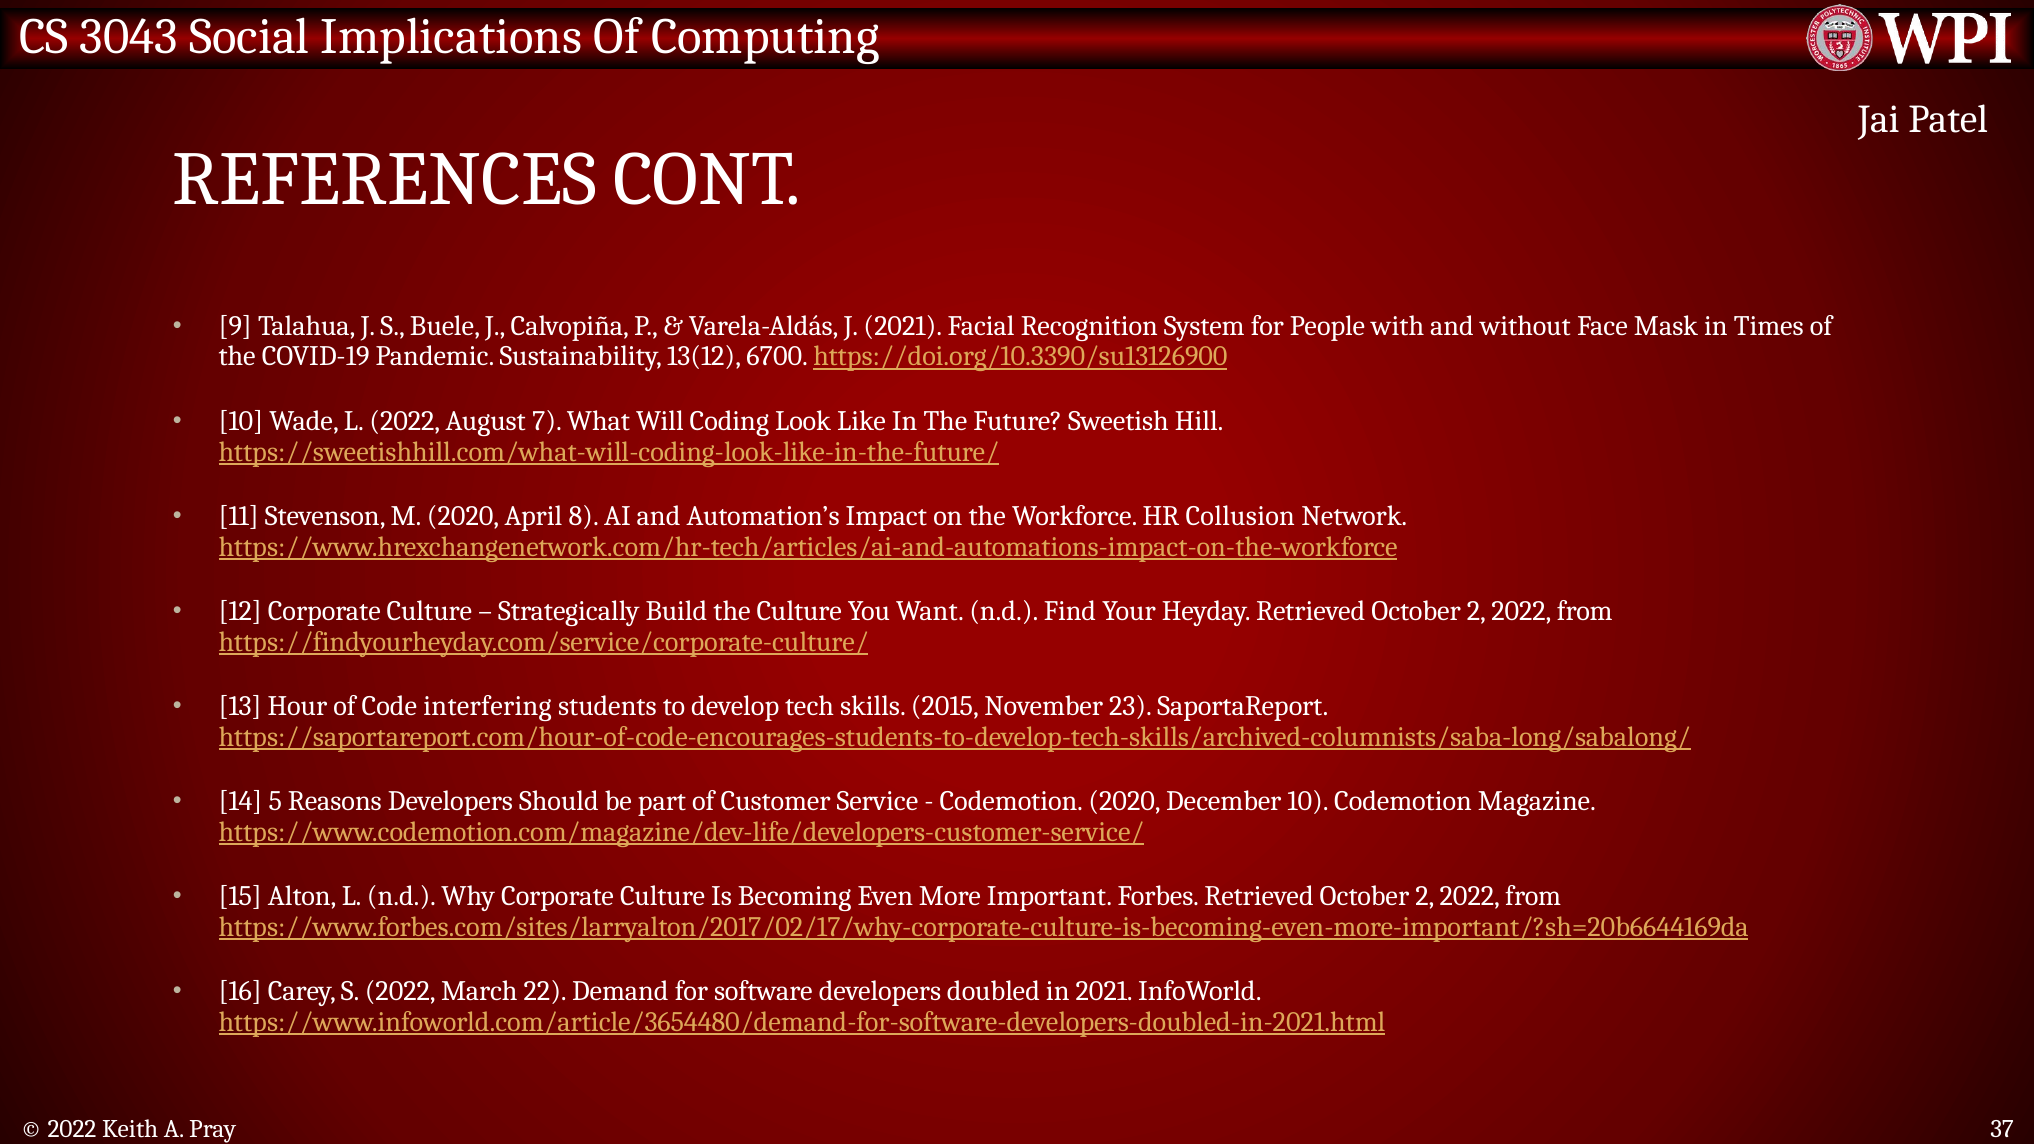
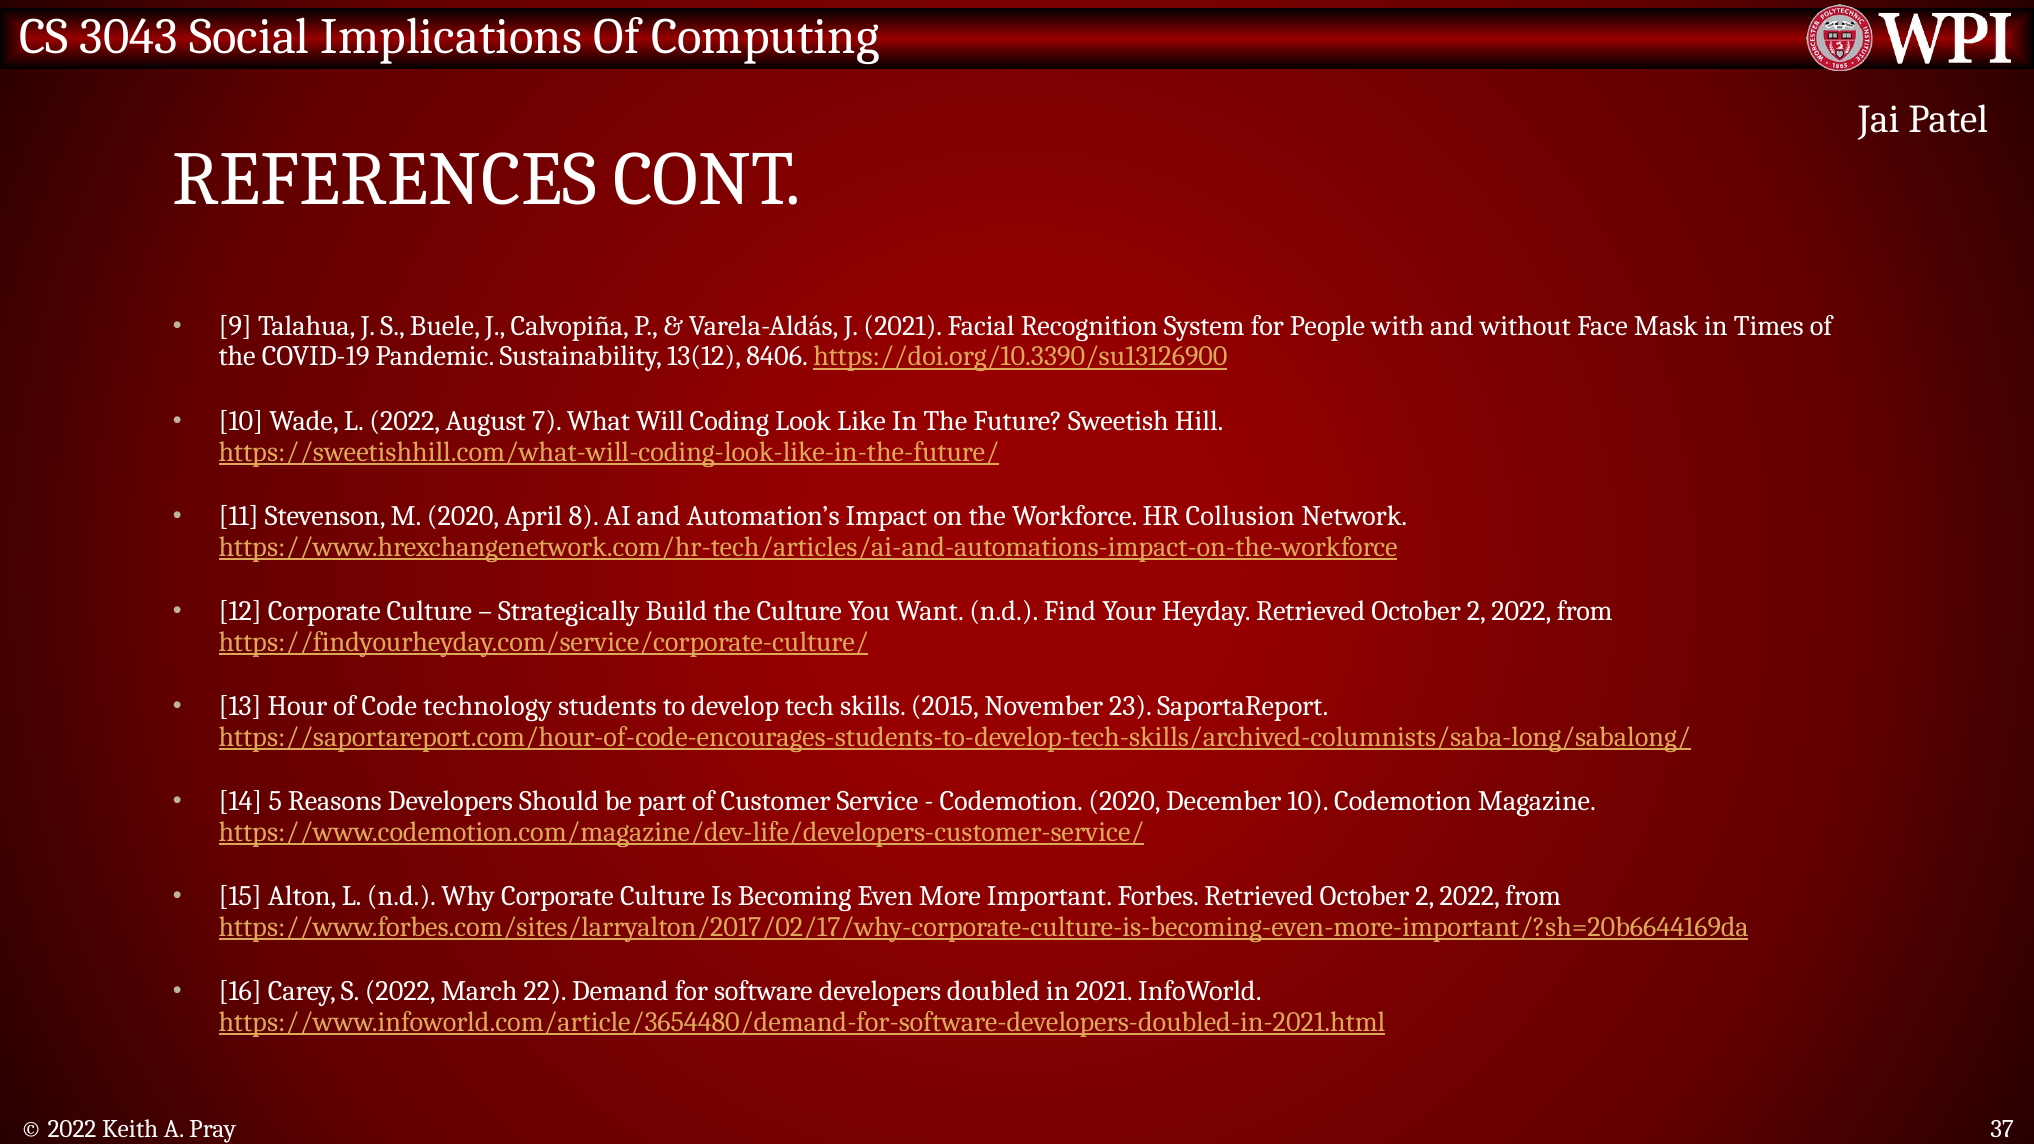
6700: 6700 -> 8406
interfering: interfering -> technology
